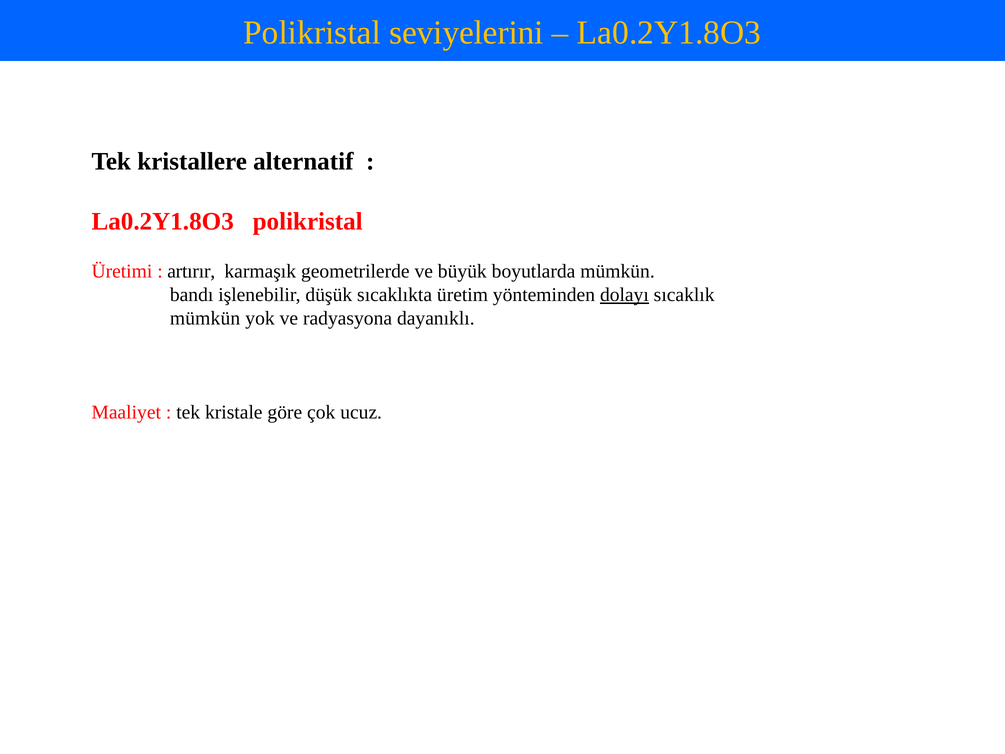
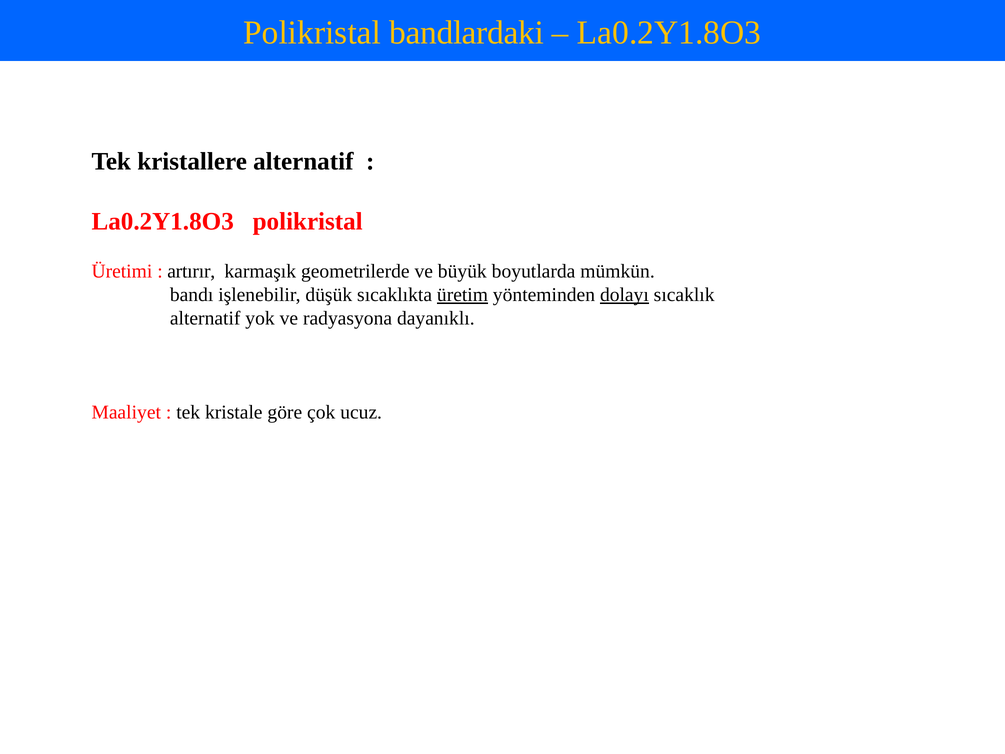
seviyelerini: seviyelerini -> bandlardaki
üretim underline: none -> present
mümkün at (205, 318): mümkün -> alternatif
